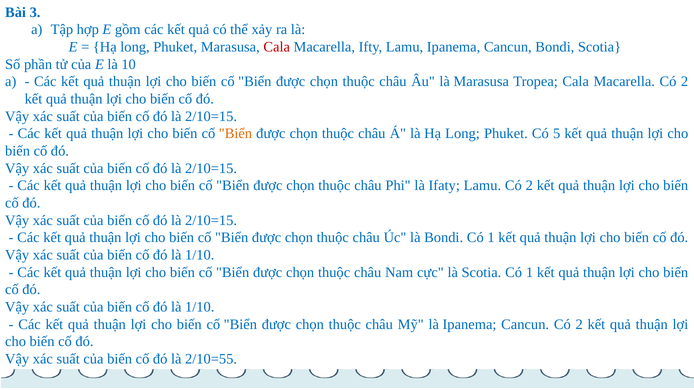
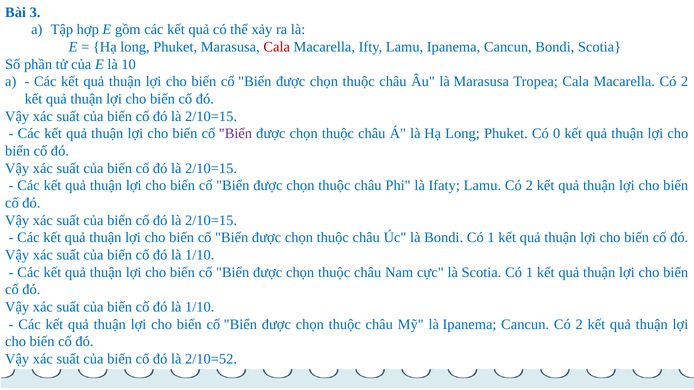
Biển at (235, 134) colour: orange -> purple
5: 5 -> 0
2/10=55: 2/10=55 -> 2/10=52
